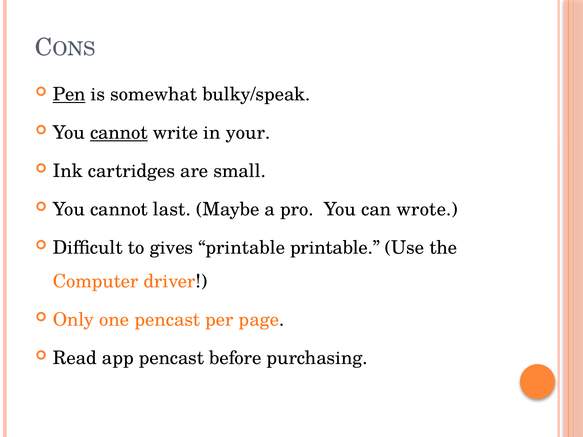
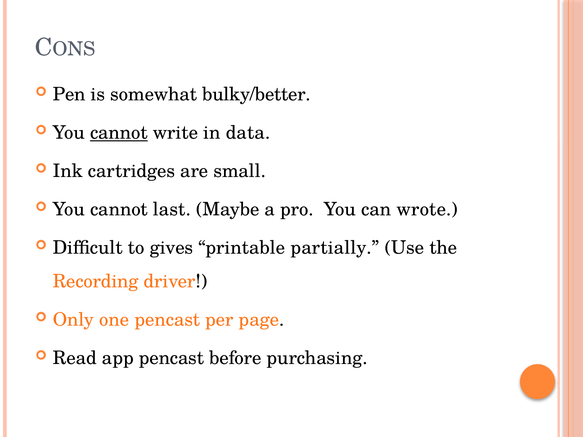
Pen underline: present -> none
bulky/speak: bulky/speak -> bulky/better
your: your -> data
printable printable: printable -> partially
Computer: Computer -> Recording
